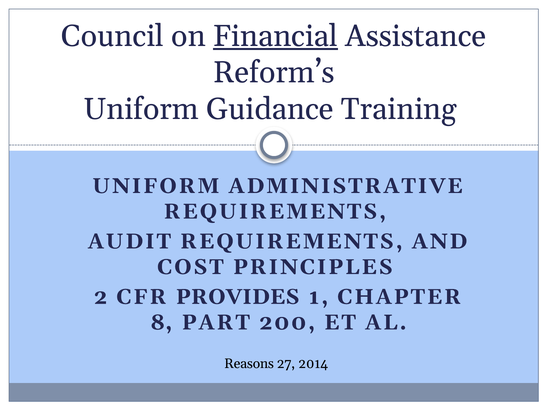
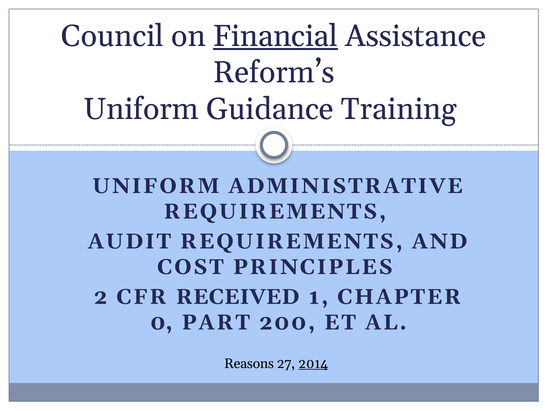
PROVIDES: PROVIDES -> RECEIVED
8: 8 -> 0
2014 underline: none -> present
